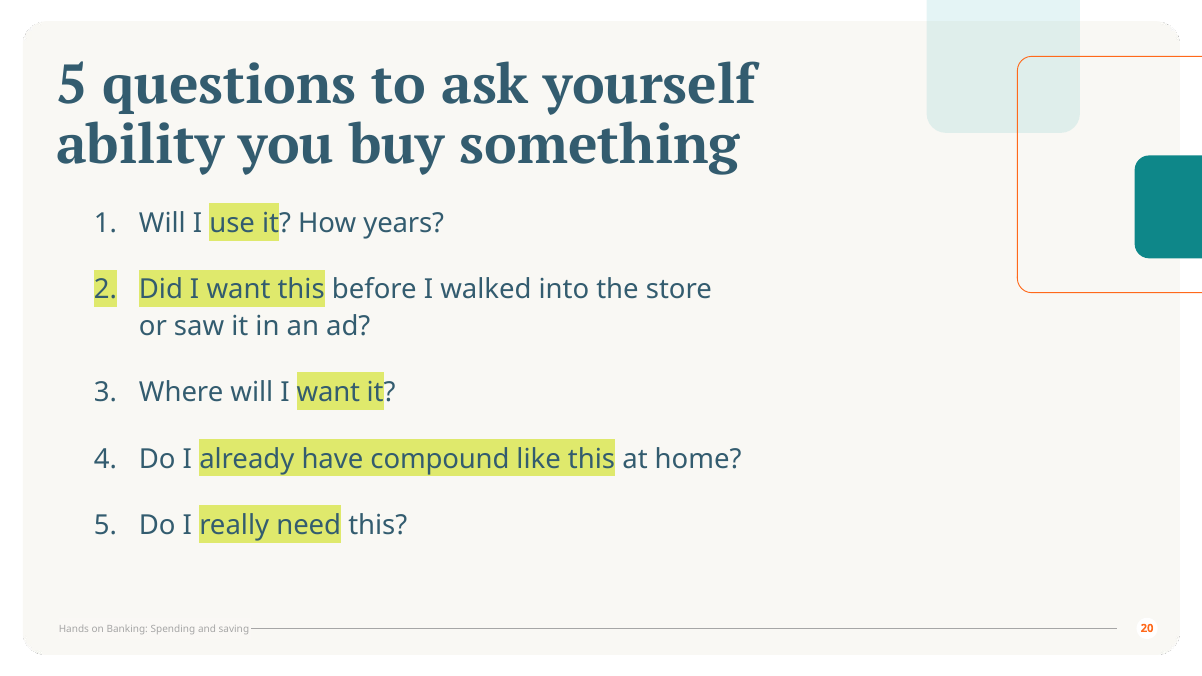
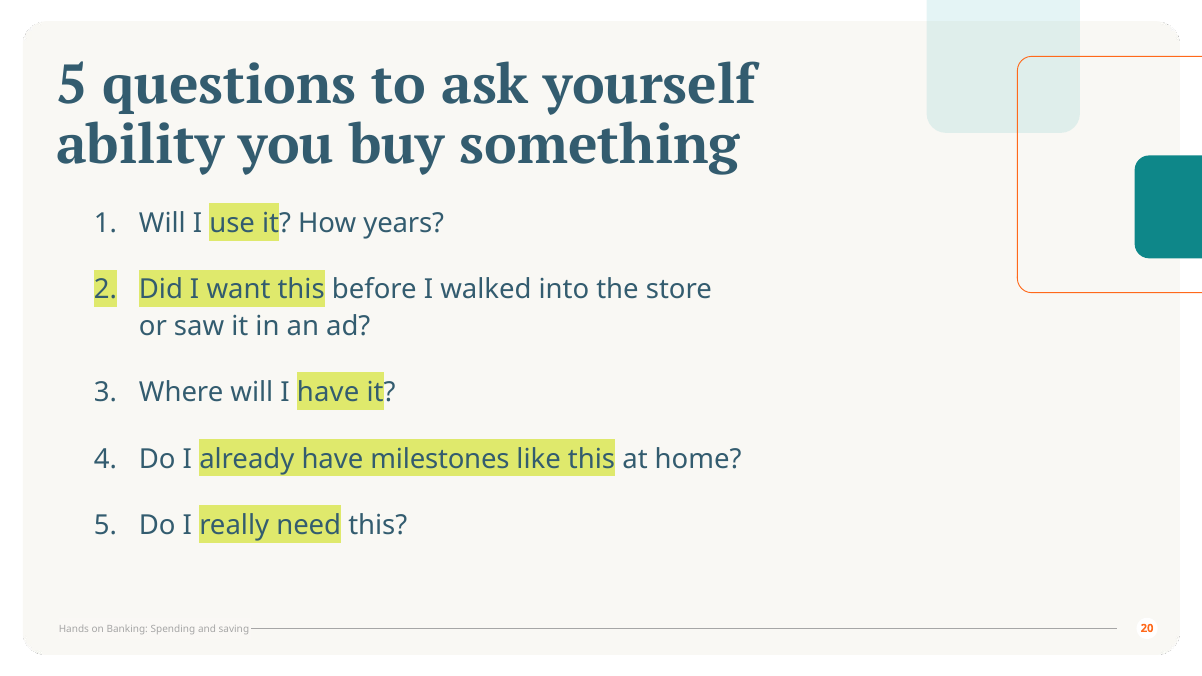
will I want: want -> have
compound: compound -> milestones
